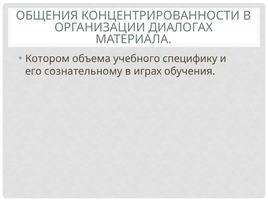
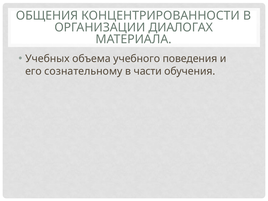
Котором: Котором -> Учебных
специфику: специфику -> поведения
играх: играх -> части
